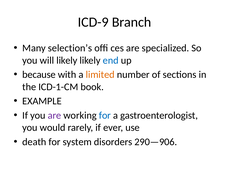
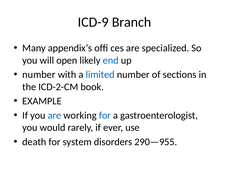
selection’s: selection’s -> appendix’s
will likely: likely -> open
because at (39, 75): because -> number
limited colour: orange -> blue
ICD-1-CM: ICD-1-CM -> ICD-2-CM
are at (54, 115) colour: purple -> blue
290—906: 290—906 -> 290—955
